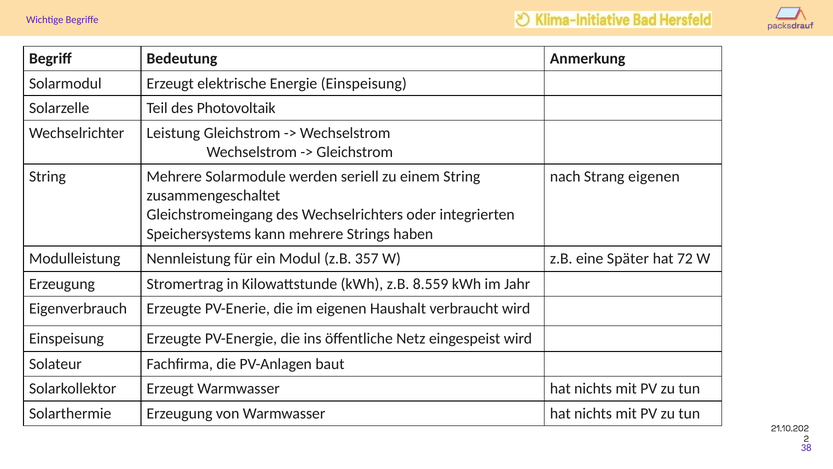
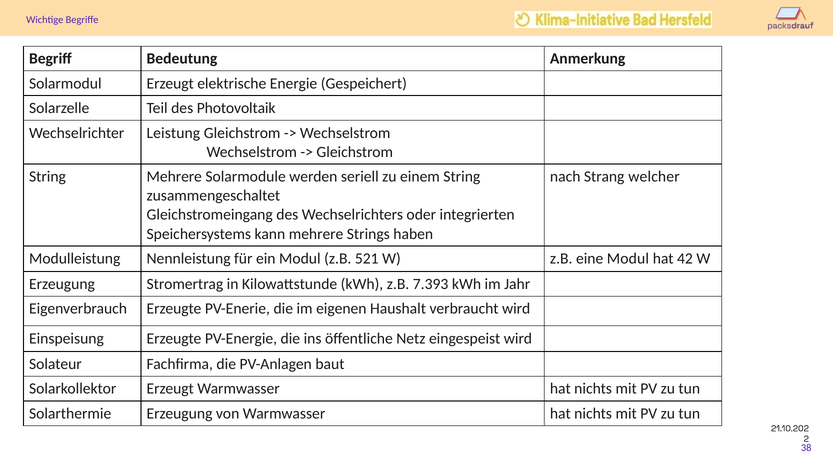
Energie Einspeisung: Einspeisung -> Gespeichert
Strang eigenen: eigenen -> welcher
357: 357 -> 521
eine Später: Später -> Modul
72: 72 -> 42
8.559: 8.559 -> 7.393
